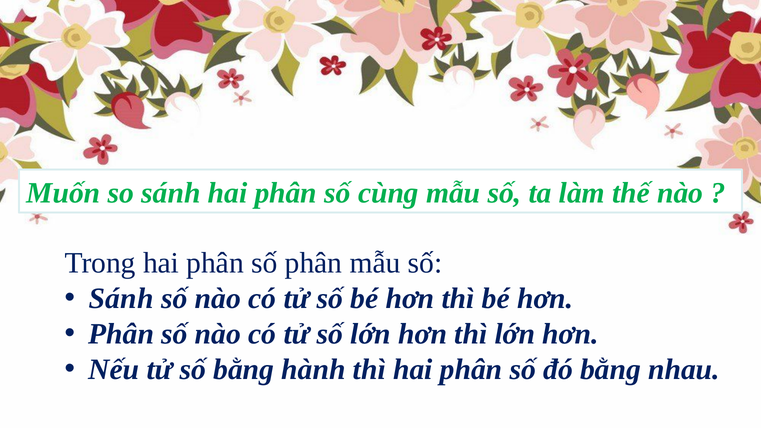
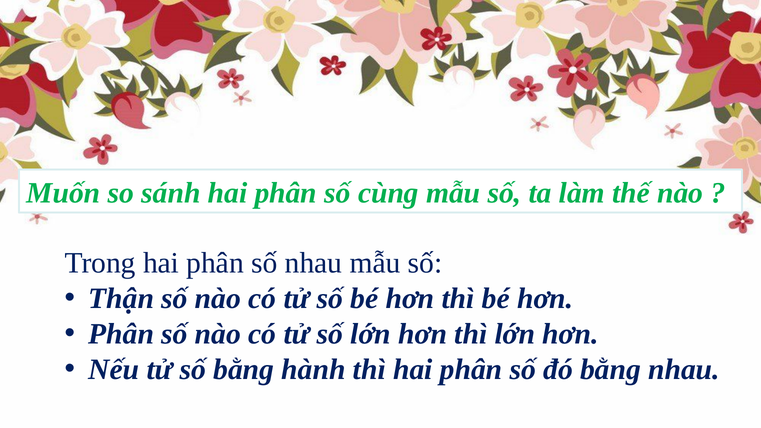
số phân: phân -> nhau
Sánh at (121, 298): Sánh -> Thận
